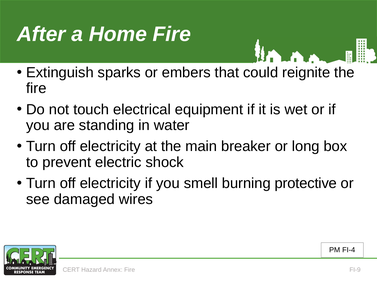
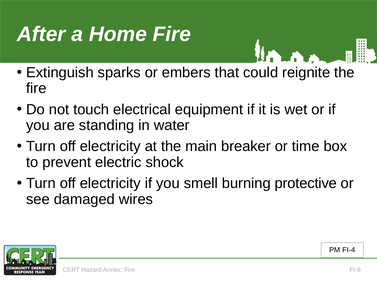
long: long -> time
